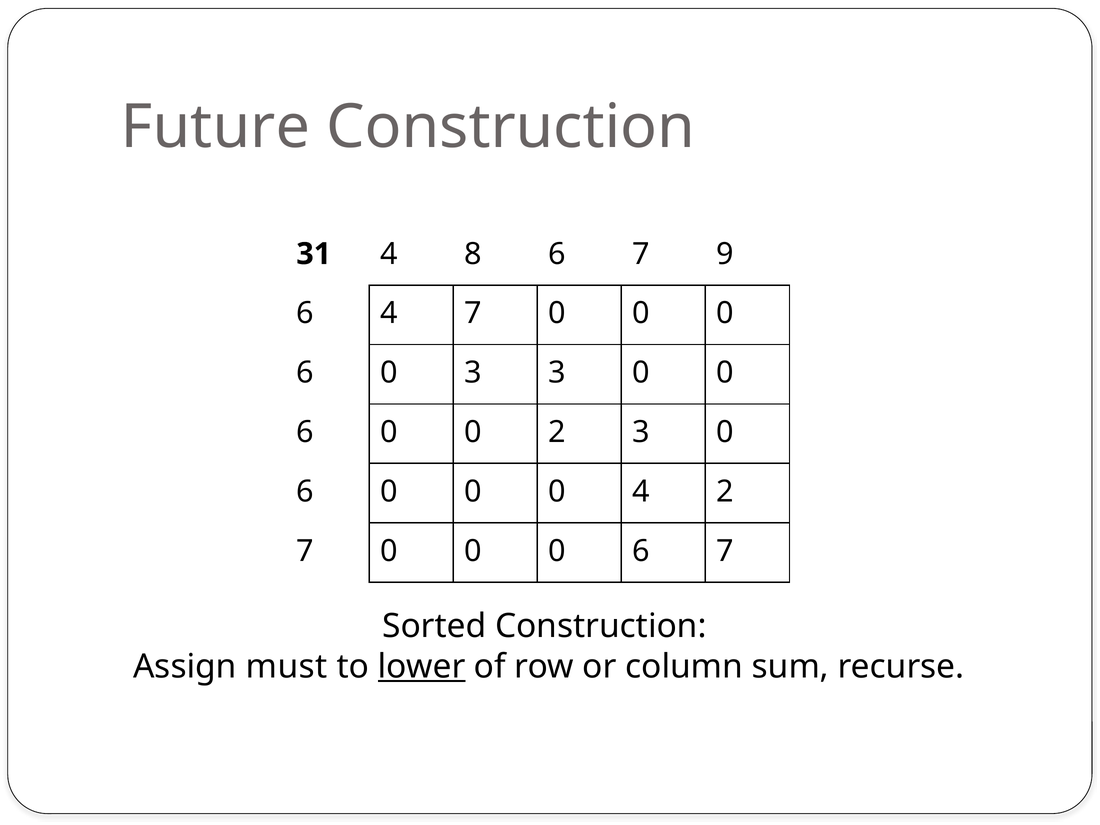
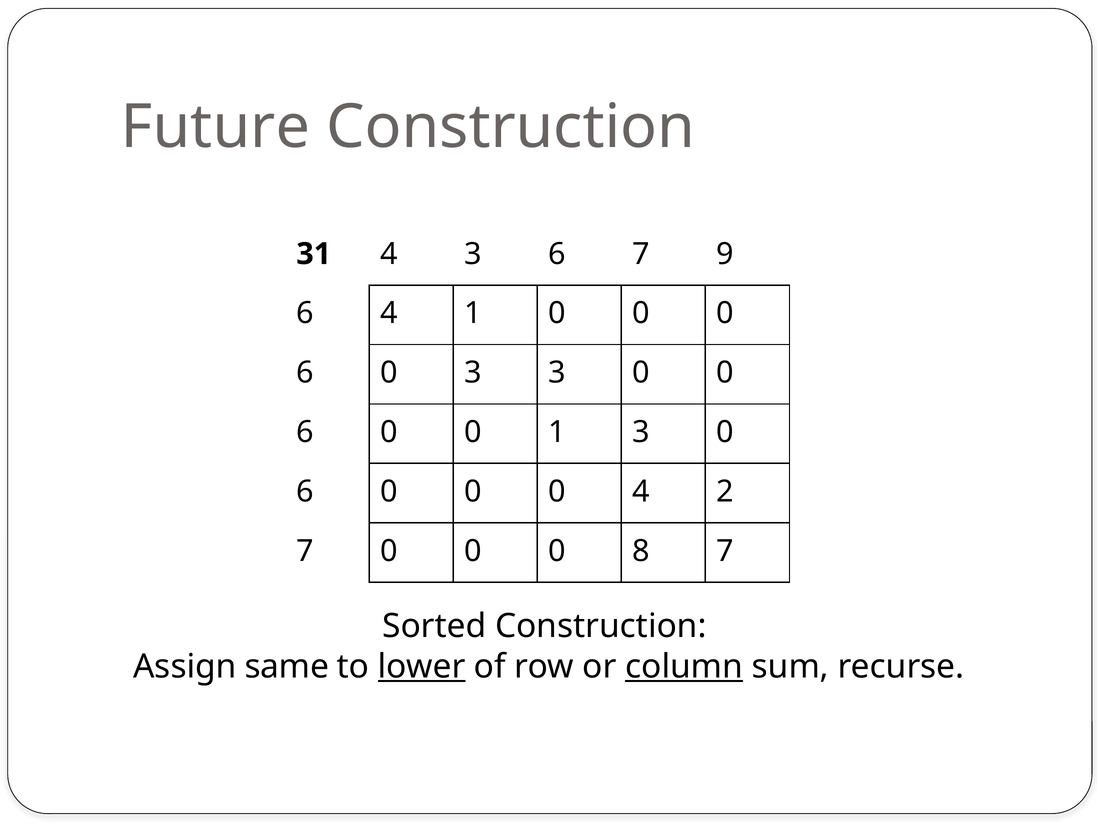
4 8: 8 -> 3
4 7: 7 -> 1
0 2: 2 -> 1
6 at (641, 551): 6 -> 8
must: must -> same
column underline: none -> present
